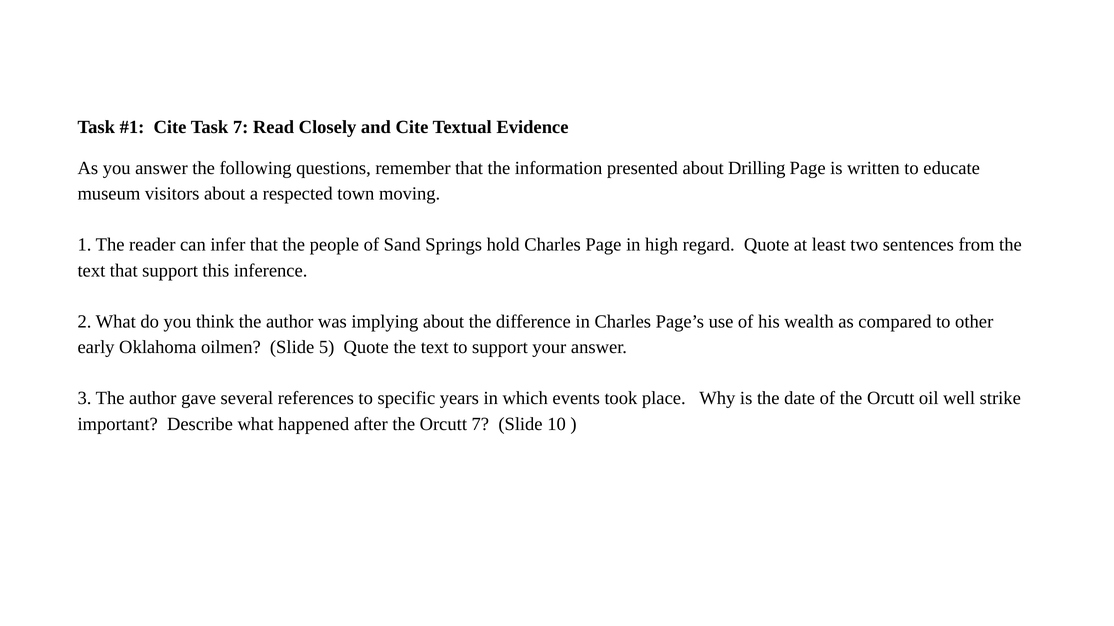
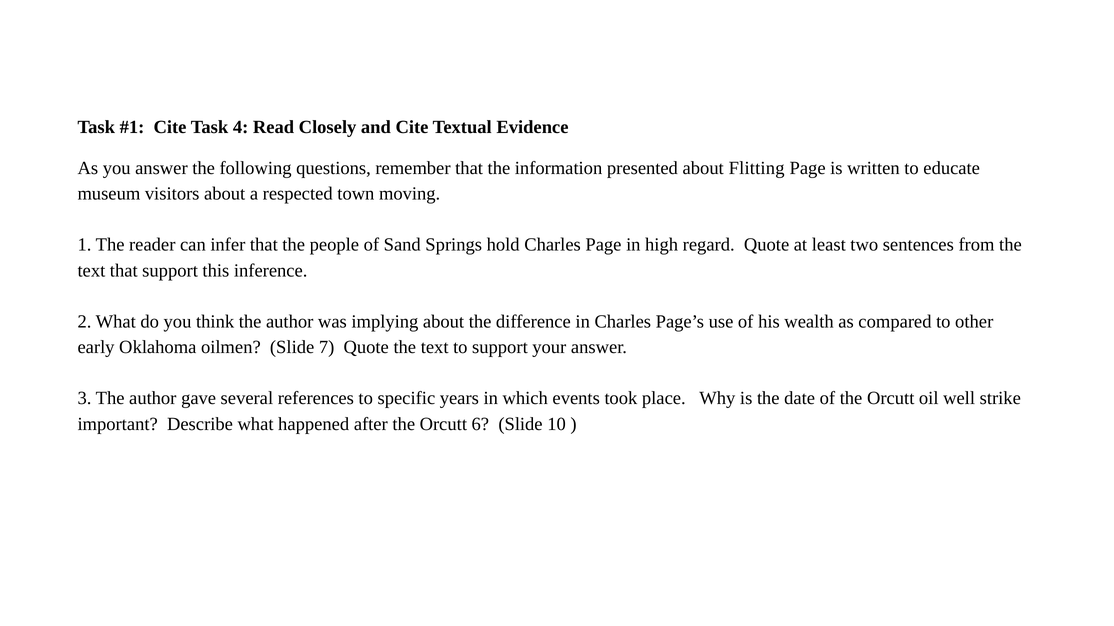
Task 7: 7 -> 4
Drilling: Drilling -> Flitting
5: 5 -> 7
Orcutt 7: 7 -> 6
